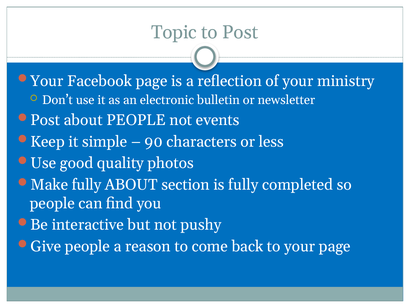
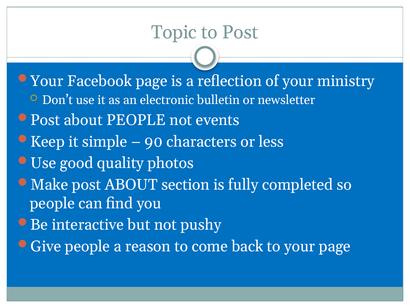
Make fully: fully -> post
